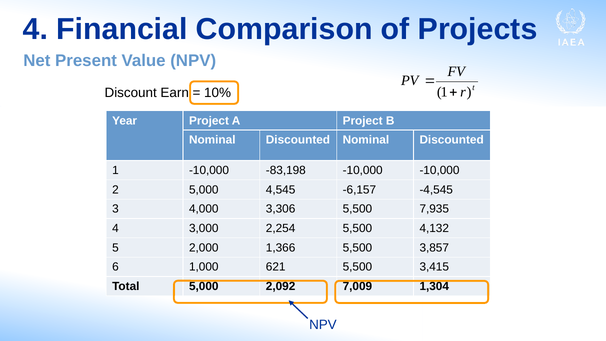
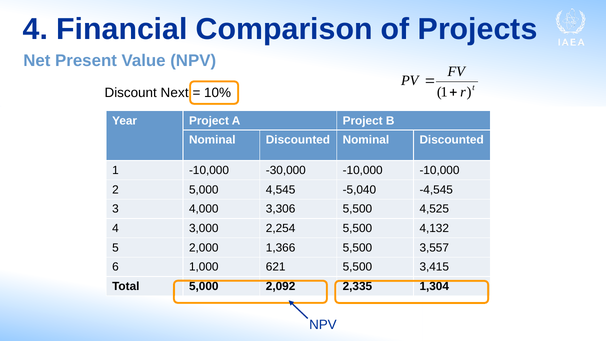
Earn: Earn -> Next
-83,198: -83,198 -> -30,000
-6,157: -6,157 -> -5,040
7,935: 7,935 -> 4,525
3,857: 3,857 -> 3,557
7,009: 7,009 -> 2,335
